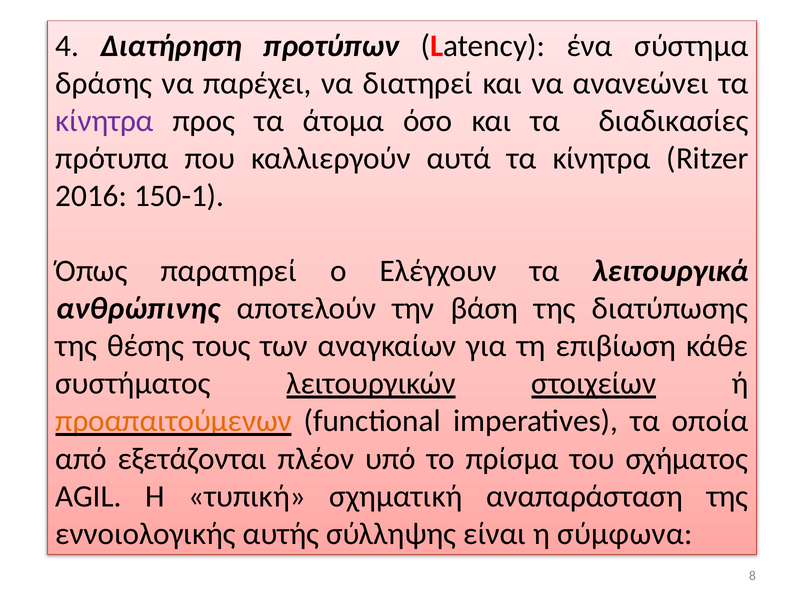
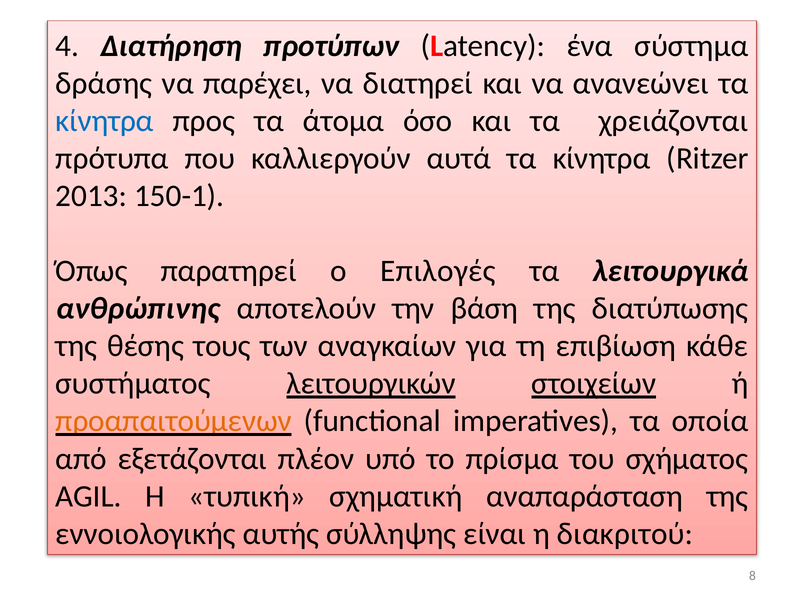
κίνητρα at (104, 121) colour: purple -> blue
διαδικασίες: διαδικασίες -> χρειάζονται
2016: 2016 -> 2013
Ελέγχουν: Ελέγχουν -> Επιλογές
σύμφωνα: σύμφωνα -> διακριτού
